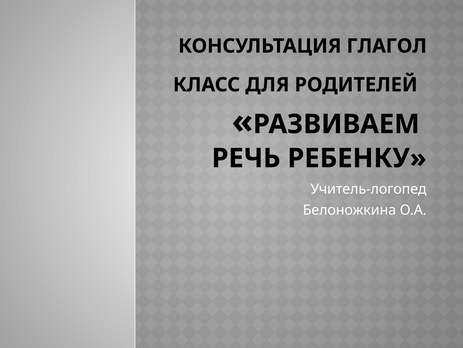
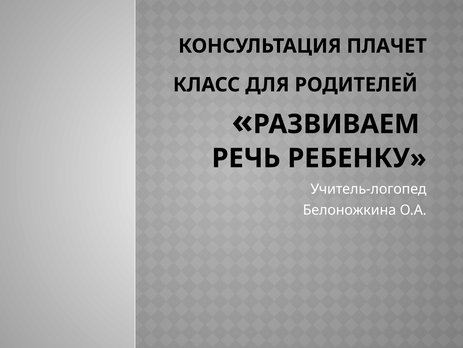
ГЛАГОЛ: ГЛАГОЛ -> ПЛАЧЕТ
